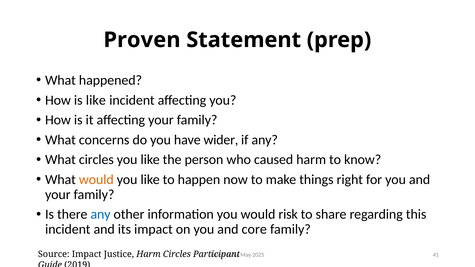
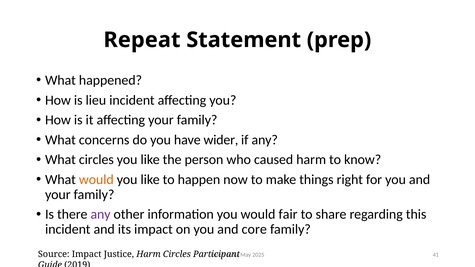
Proven: Proven -> Repeat
is like: like -> lieu
any at (101, 215) colour: blue -> purple
risk: risk -> fair
